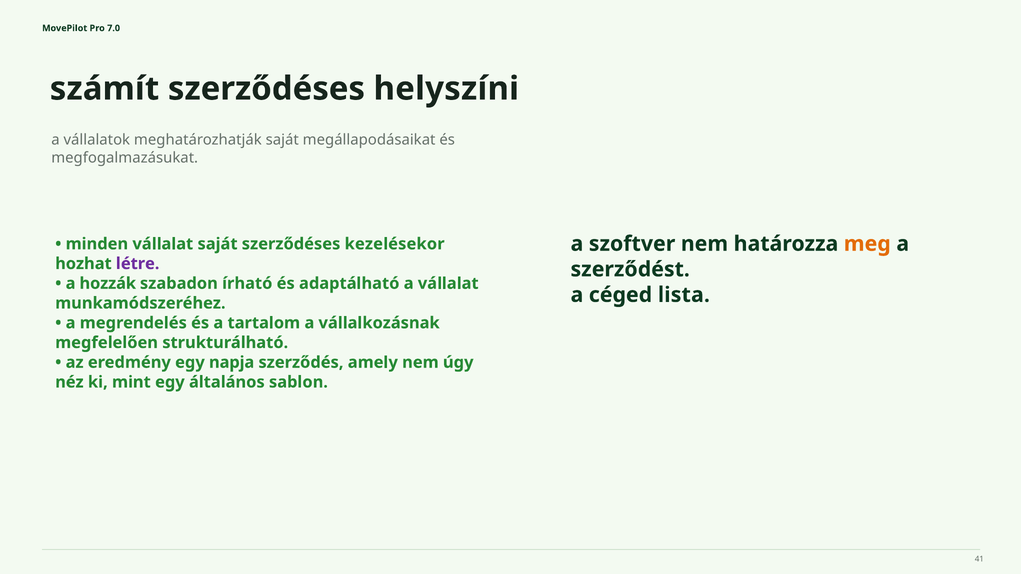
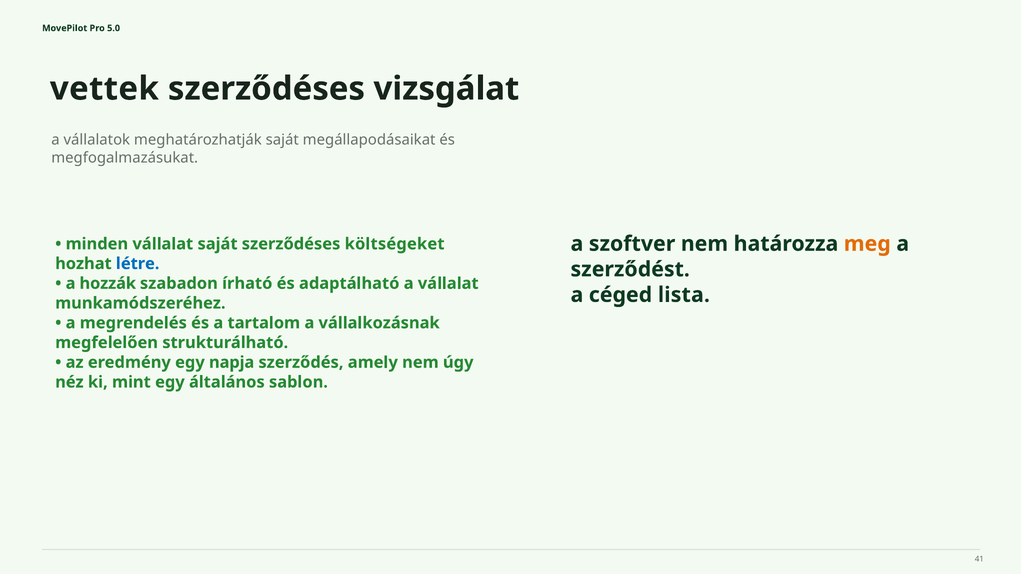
7.0: 7.0 -> 5.0
számít: számít -> vettek
helyszíni: helyszíni -> vizsgálat
kezelésekor: kezelésekor -> költségeket
létre colour: purple -> blue
